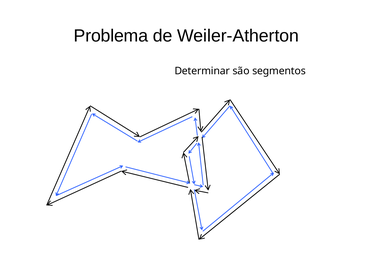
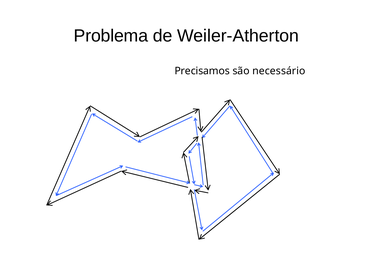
Determinar: Determinar -> Precisamos
segmentos: segmentos -> necessário
